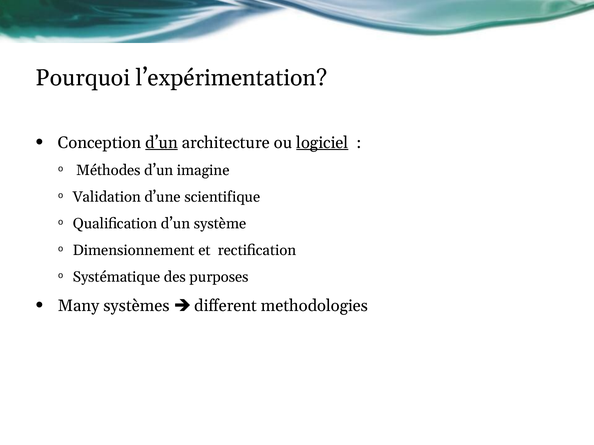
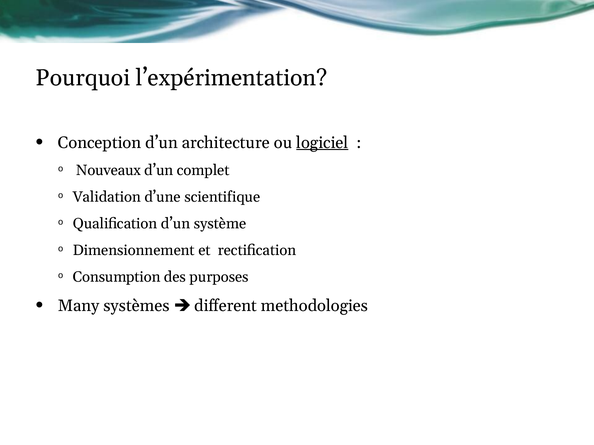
d’un at (162, 143) underline: present -> none
Méthodes: Méthodes -> Nouveaux
imagine: imagine -> complet
Systématique: Systématique -> Consumption
